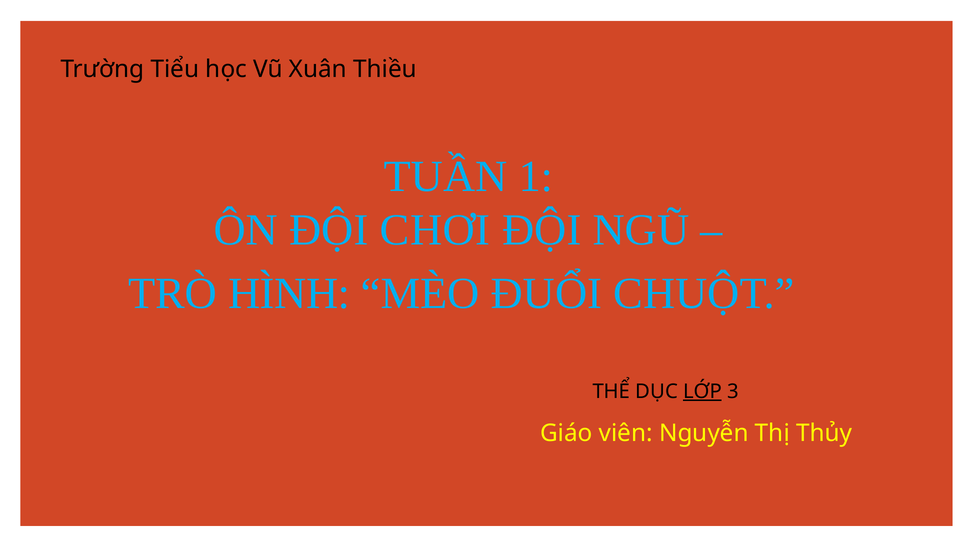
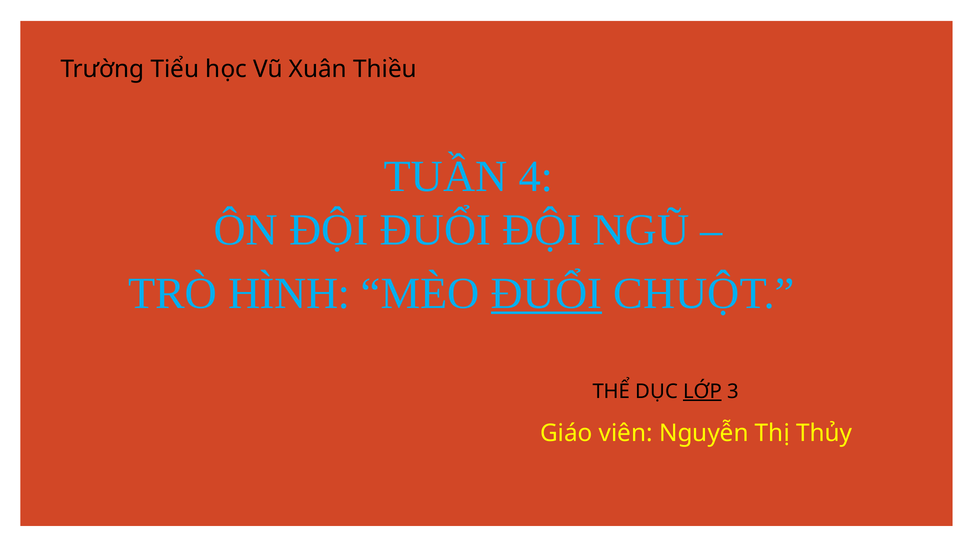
1: 1 -> 4
ĐỘI CHƠI: CHƠI -> ĐUỔI
ĐUỔI at (546, 294) underline: none -> present
